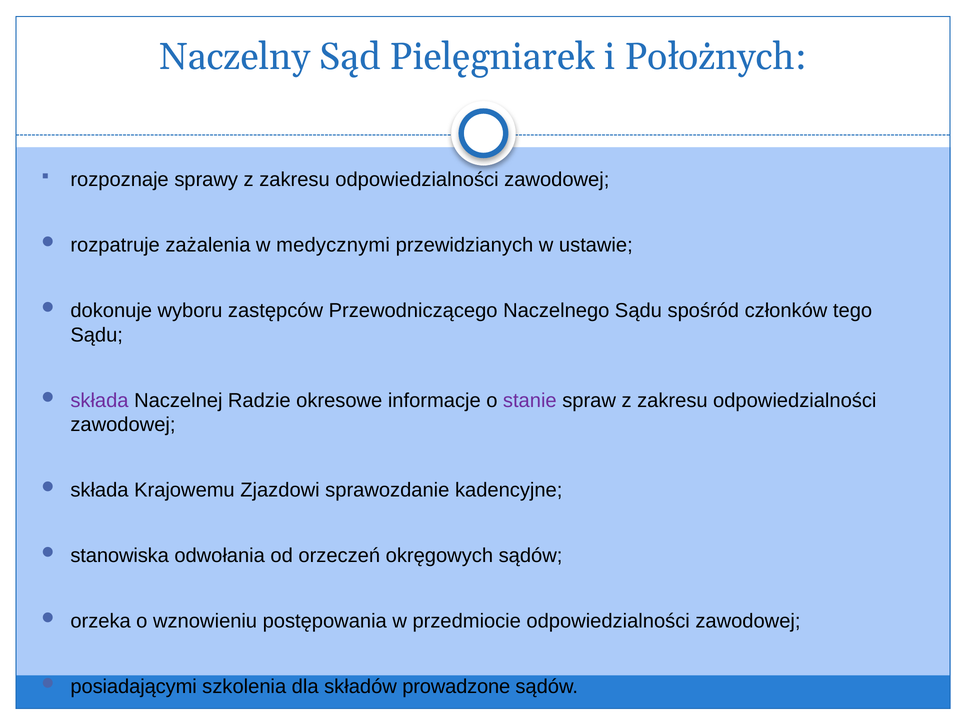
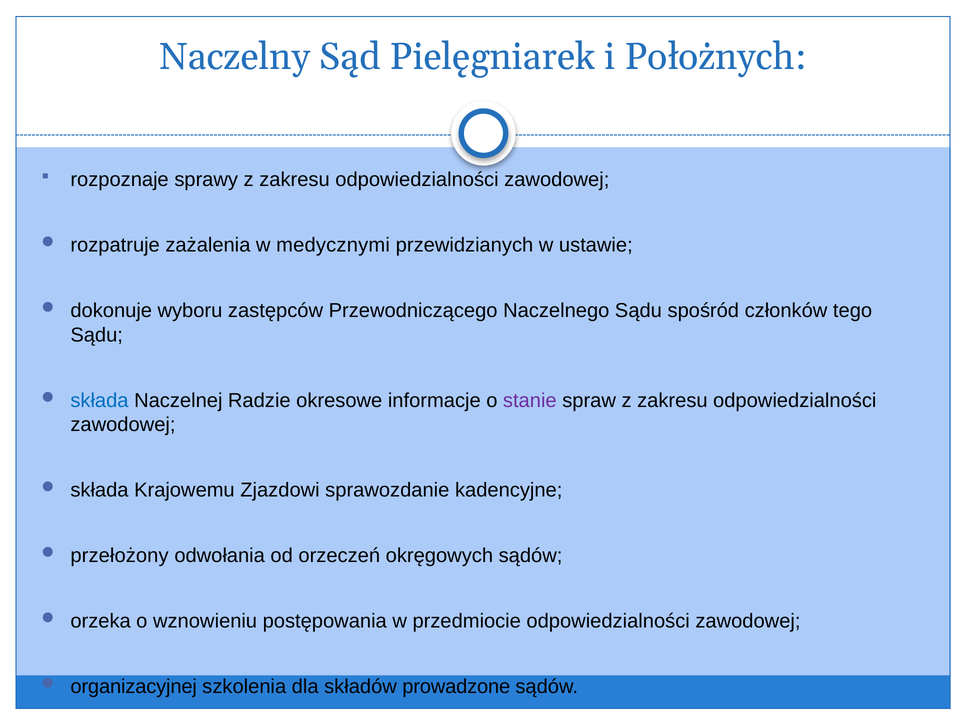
składa at (99, 401) colour: purple -> blue
stanowiska: stanowiska -> przełożony
posiadającymi: posiadającymi -> organizacyjnej
